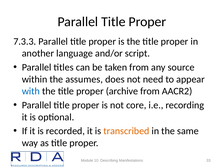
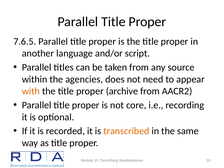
7.3.3: 7.3.3 -> 7.6.5
assumes: assumes -> agencies
with colour: blue -> orange
